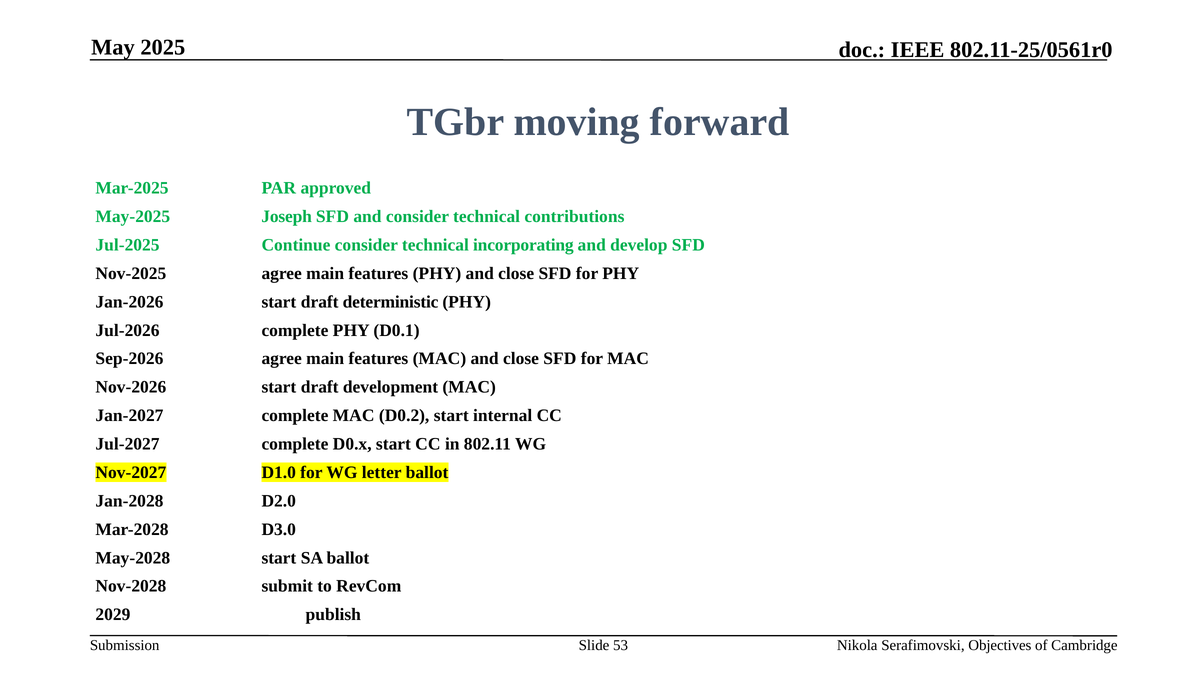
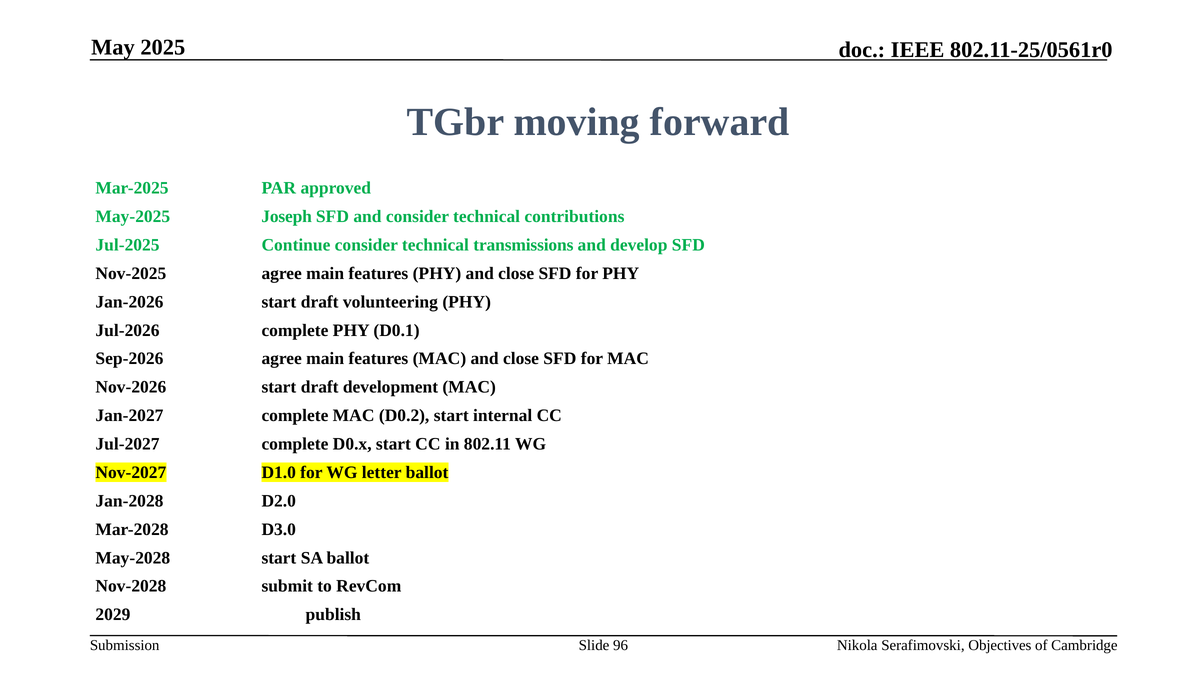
incorporating: incorporating -> transmissions
deterministic: deterministic -> volunteering
53: 53 -> 96
